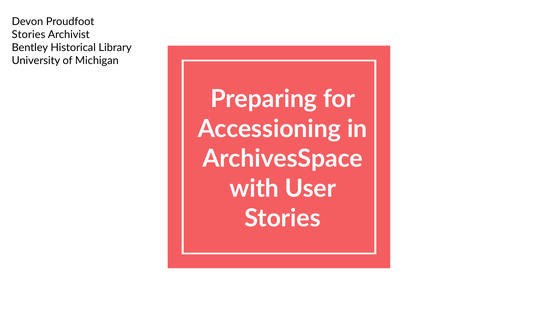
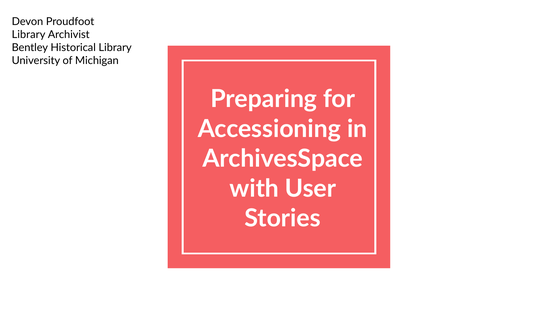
Stories at (29, 34): Stories -> Library
